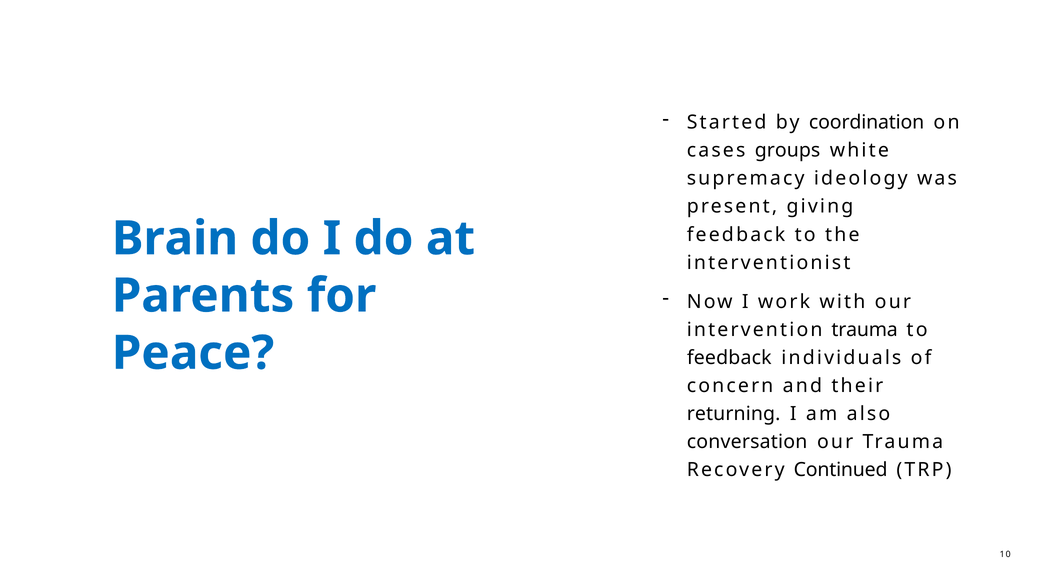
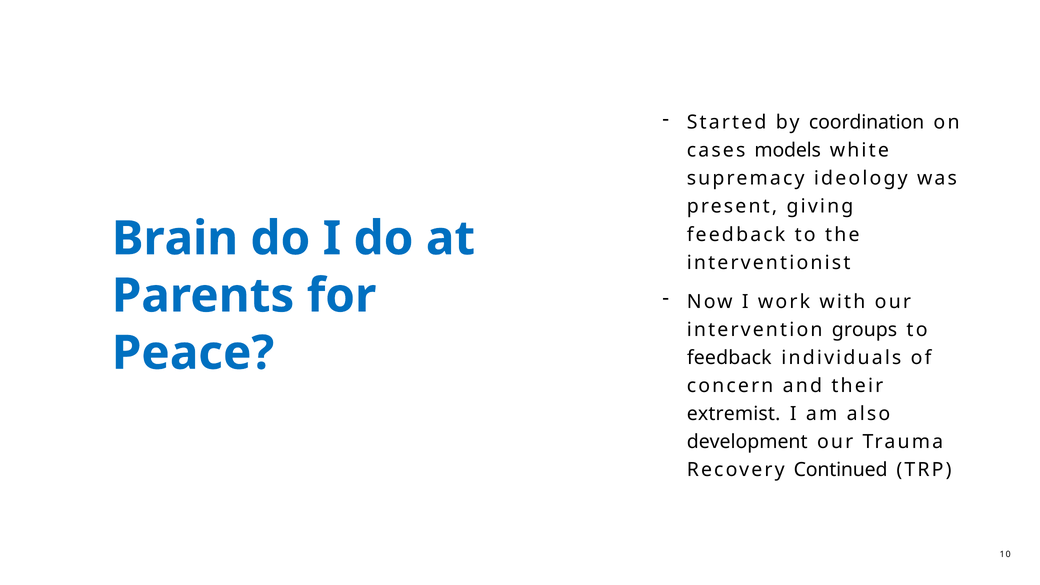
groups: groups -> models
intervention trauma: trauma -> groups
returning: returning -> extremist
conversation: conversation -> development
